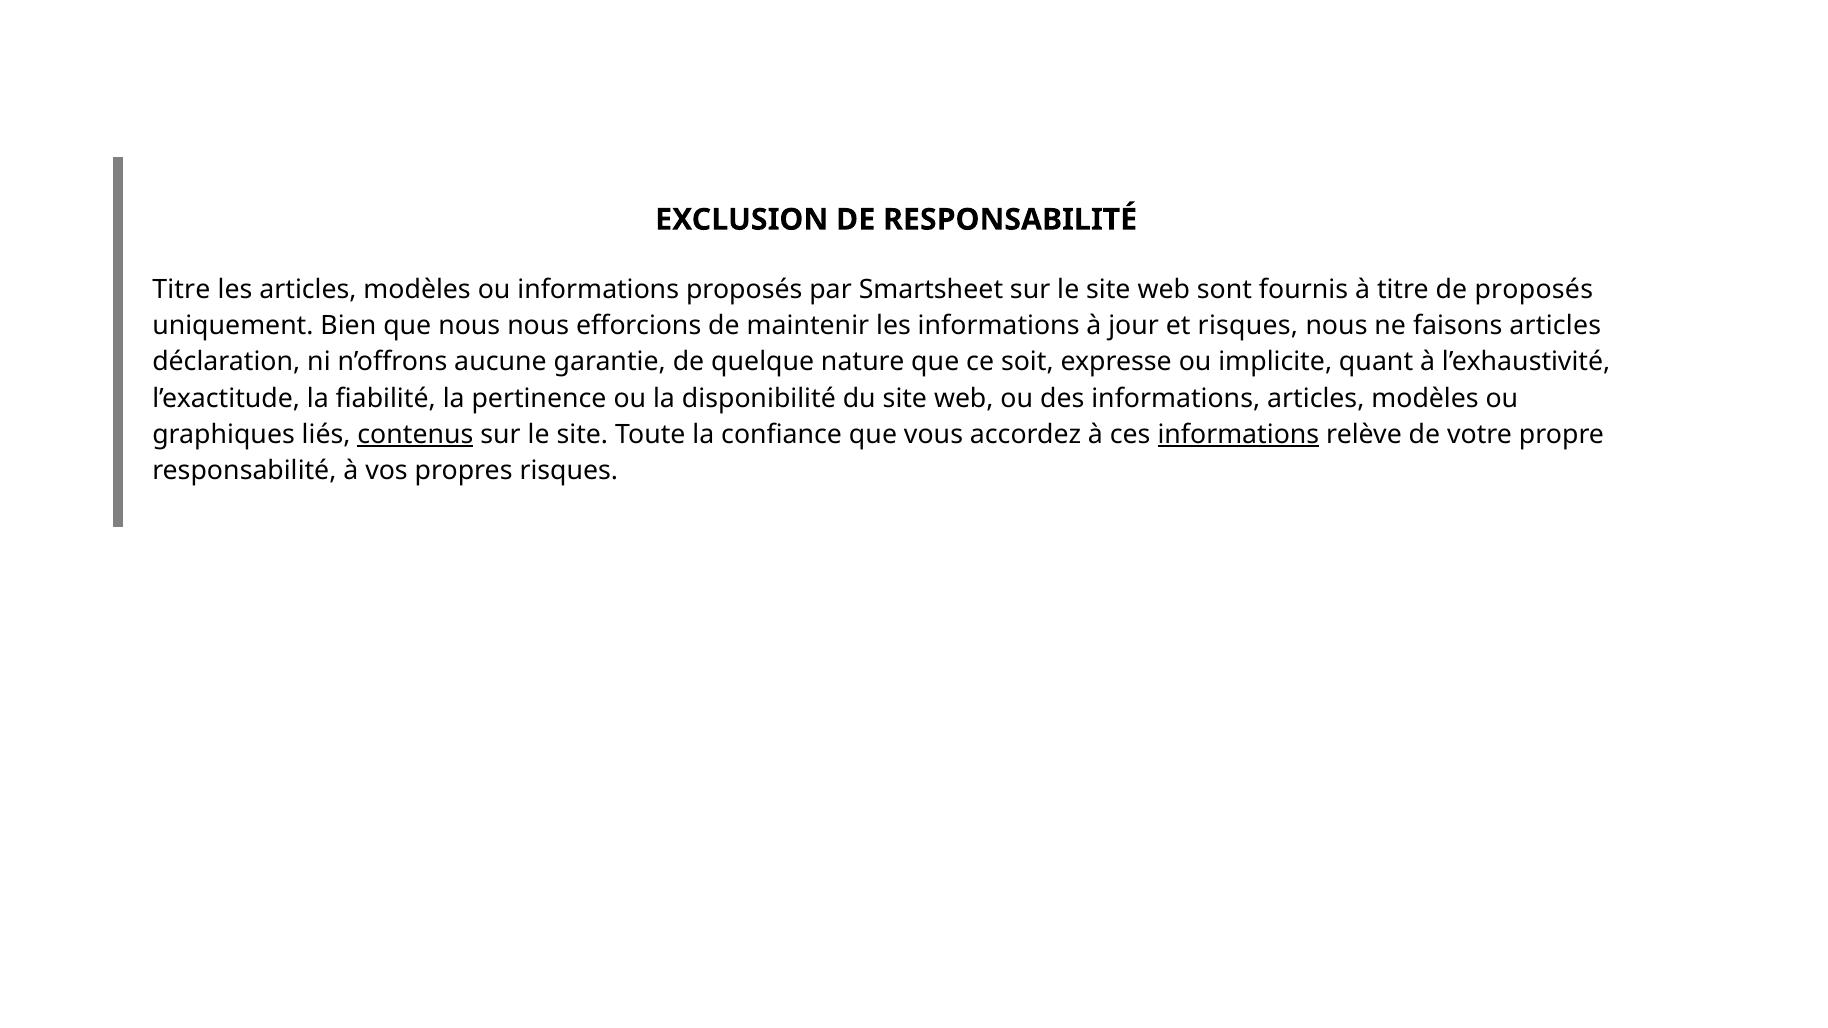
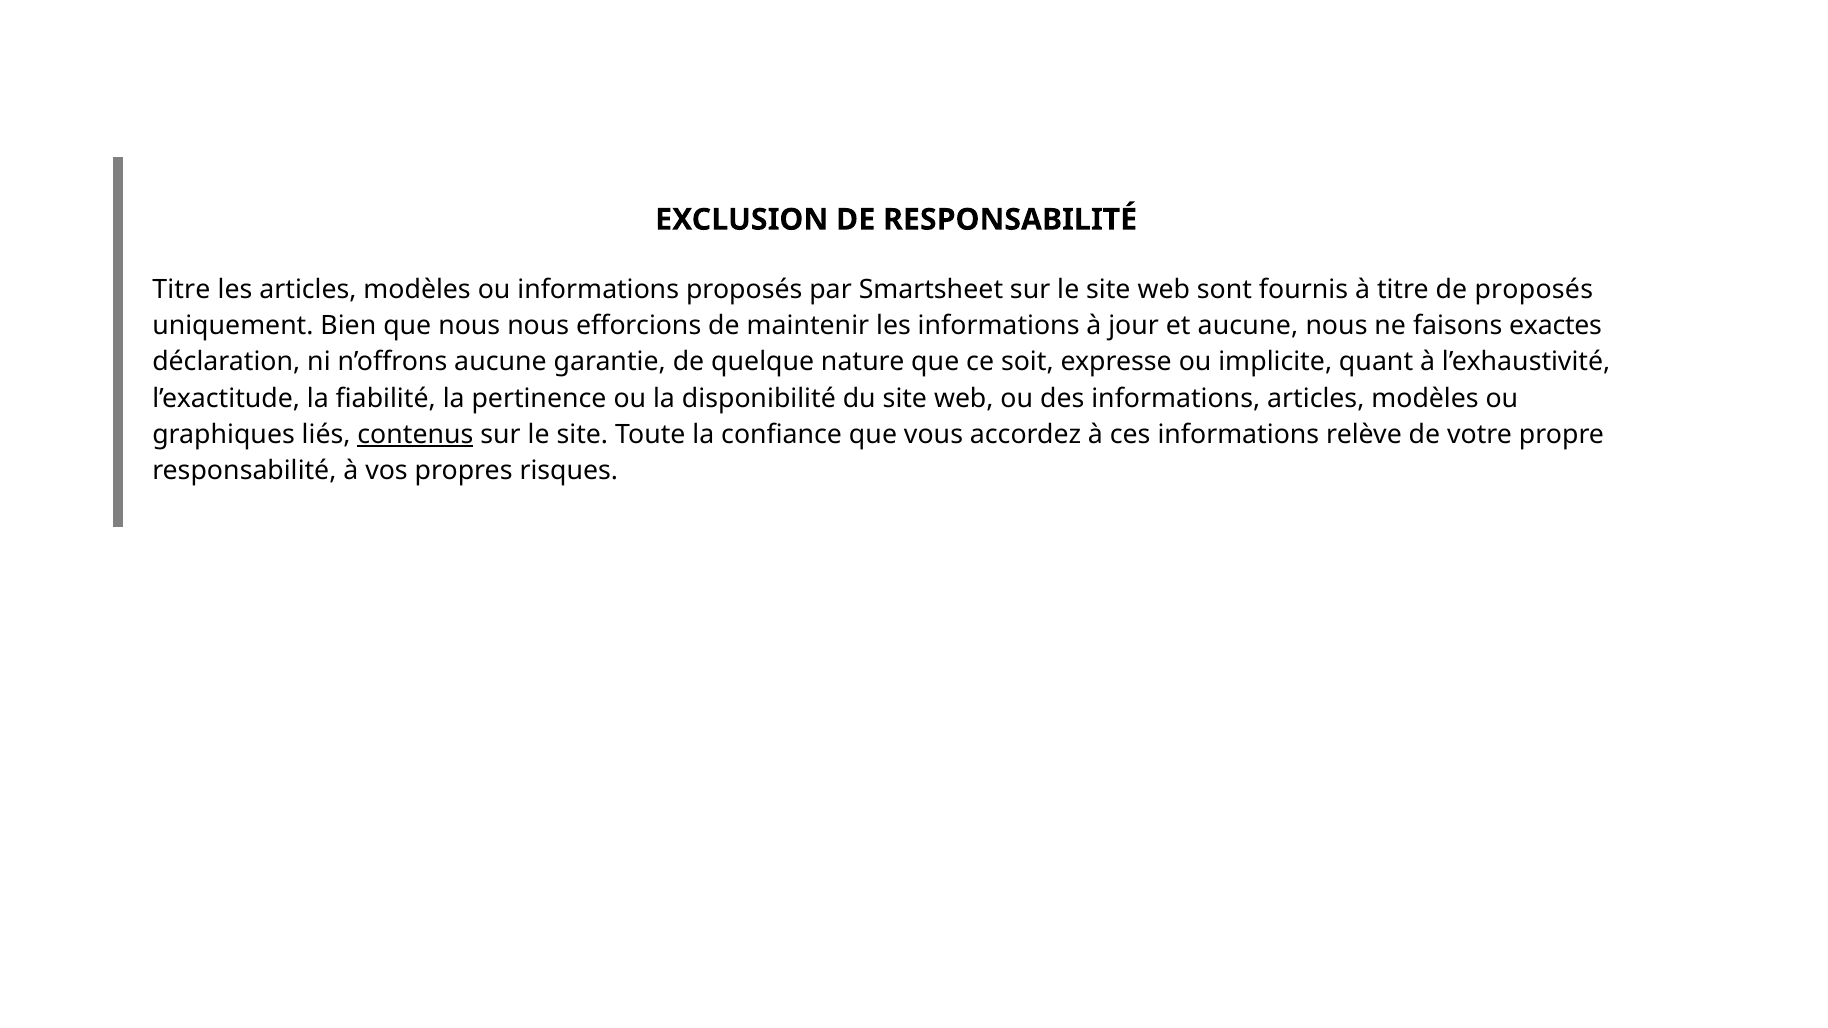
et risques: risques -> aucune
faisons articles: articles -> exactes
informations at (1238, 435) underline: present -> none
